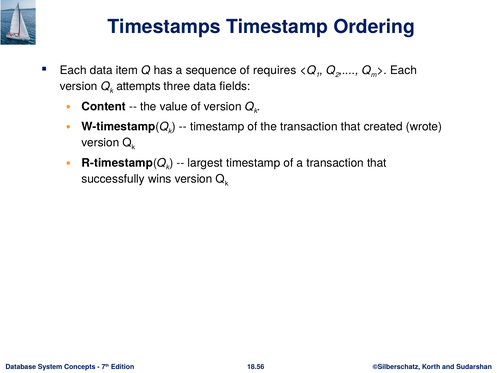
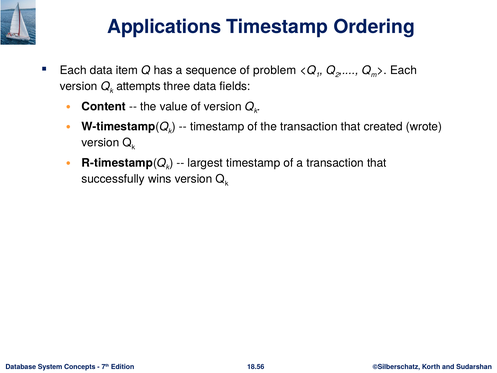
Timestamps: Timestamps -> Applications
requires: requires -> problem
